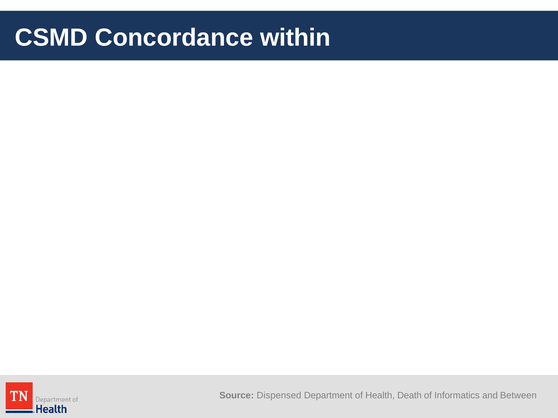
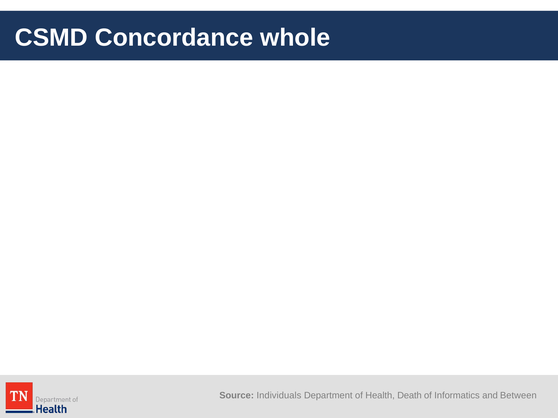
within: within -> whole
Dispensed: Dispensed -> Individuals
